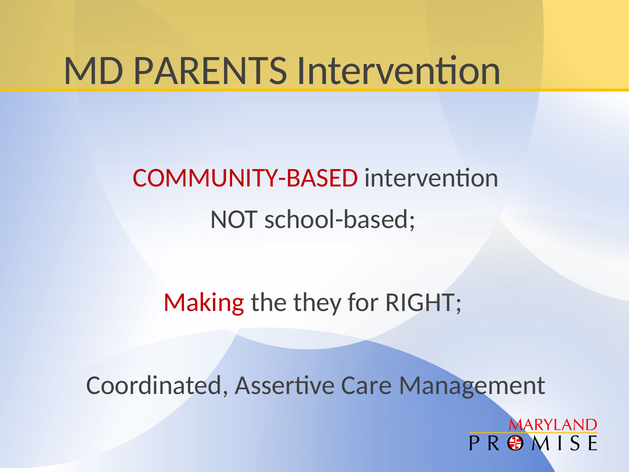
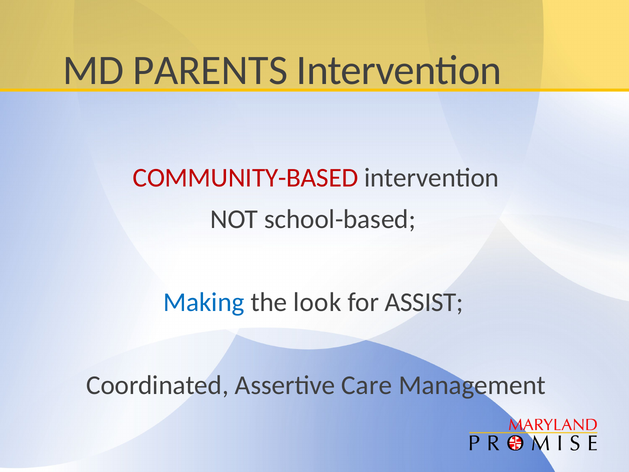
Making colour: red -> blue
they: they -> look
RIGHT: RIGHT -> ASSIST
